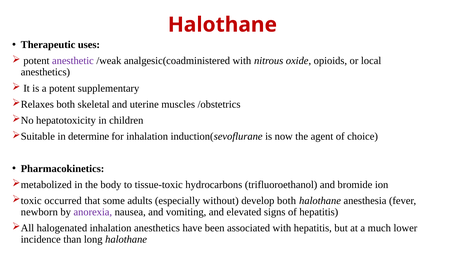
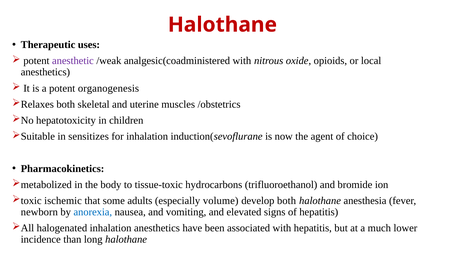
supplementary: supplementary -> organogenesis
determine: determine -> sensitizes
occurred: occurred -> ischemic
without: without -> volume
anorexia colour: purple -> blue
